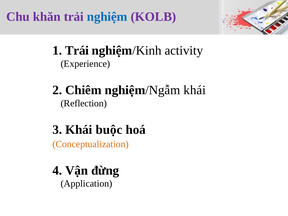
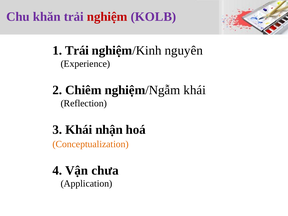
nghiệm colour: blue -> red
activity: activity -> nguyên
buộc: buộc -> nhận
đừng: đừng -> chưa
